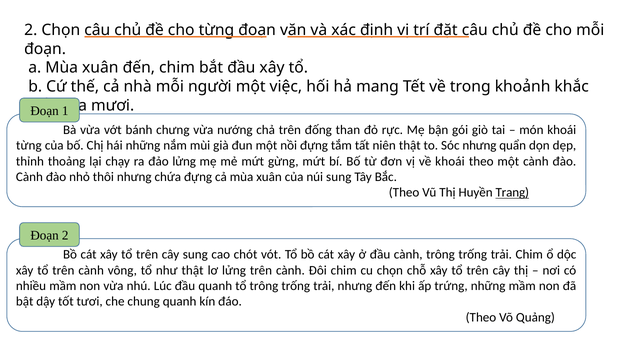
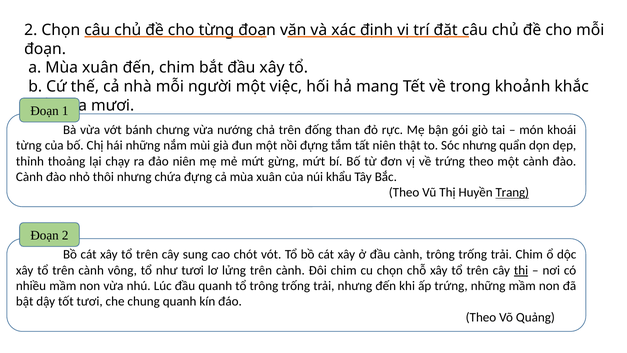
đảo lửng: lửng -> niên
về khoái: khoái -> trứng
núi sung: sung -> khẩu
như thật: thật -> tươi
thị at (521, 270) underline: none -> present
